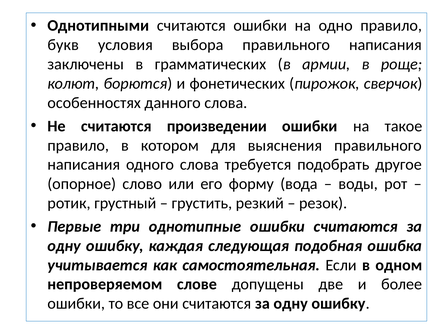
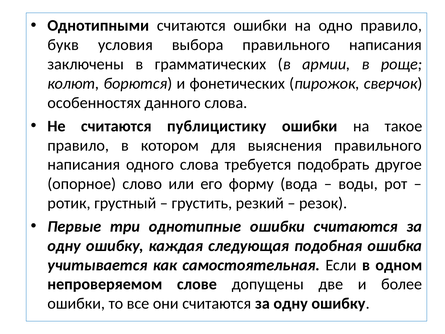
произведении: произведении -> публицистику
